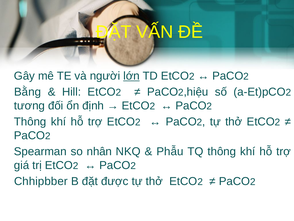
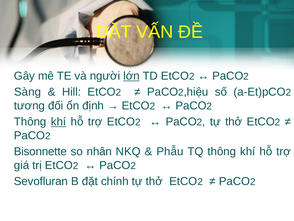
Bằng: Bằng -> Sàng
khí at (59, 122) underline: none -> present
Spearman: Spearman -> Bisonnette
Chhipbber: Chhipbber -> Sevofluran
được: được -> chính
